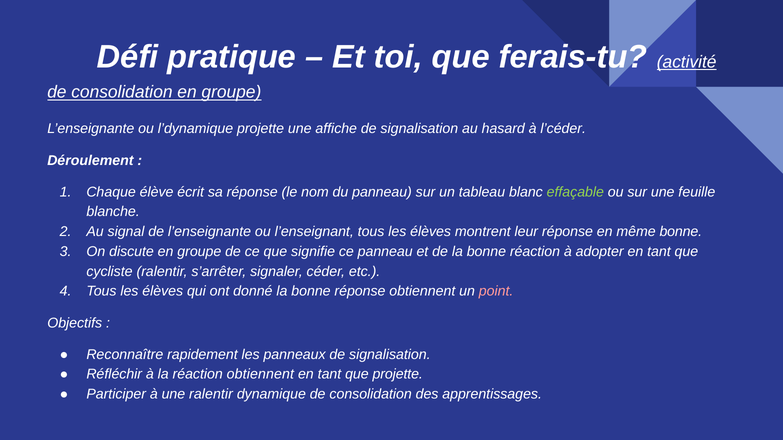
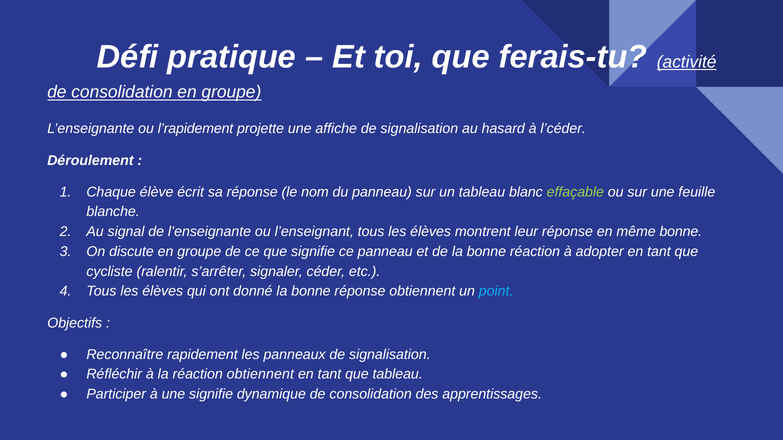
l’dynamique: l’dynamique -> l’rapidement
point colour: pink -> light blue
que projette: projette -> tableau
une ralentir: ralentir -> signifie
